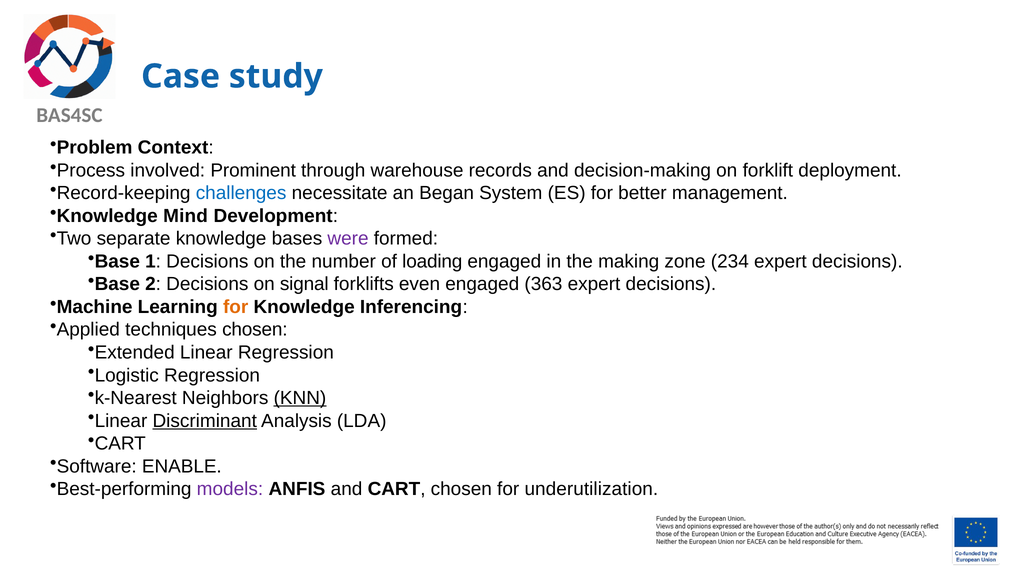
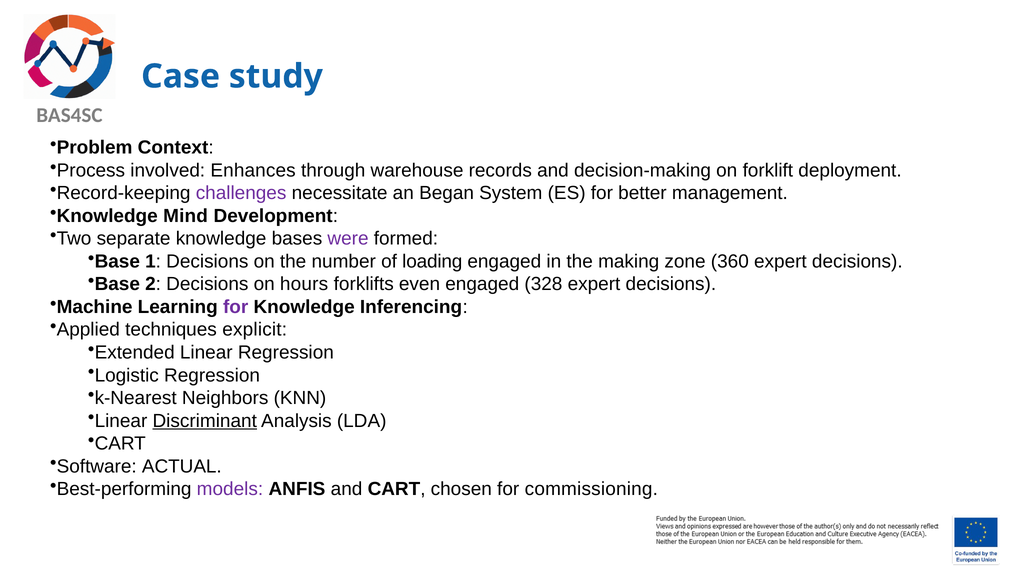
Prominent: Prominent -> Enhances
challenges colour: blue -> purple
234: 234 -> 360
signal: signal -> hours
363: 363 -> 328
for at (236, 307) colour: orange -> purple
techniques chosen: chosen -> explicit
KNN underline: present -> none
ENABLE: ENABLE -> ACTUAL
underutilization: underutilization -> commissioning
